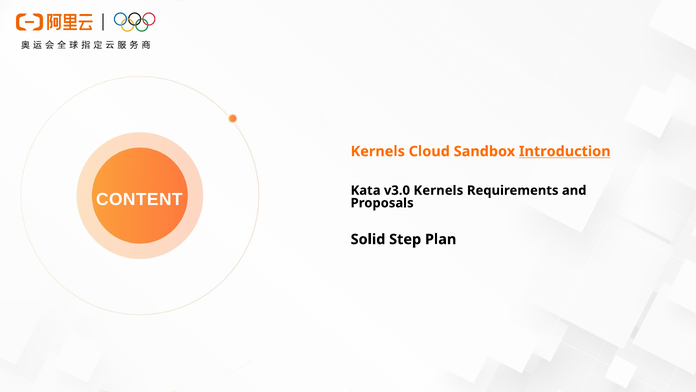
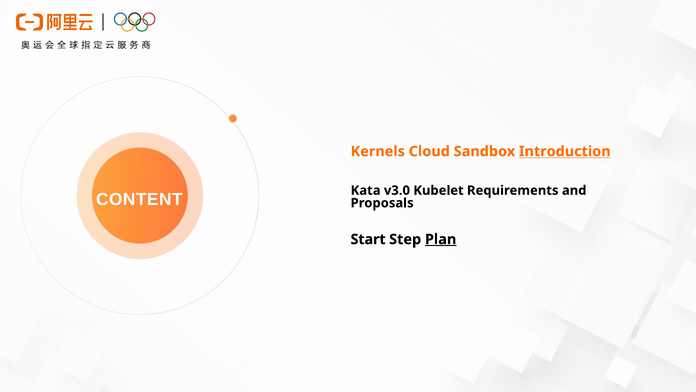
v3.0 Kernels: Kernels -> Kubelet
Solid: Solid -> Start
Plan underline: none -> present
